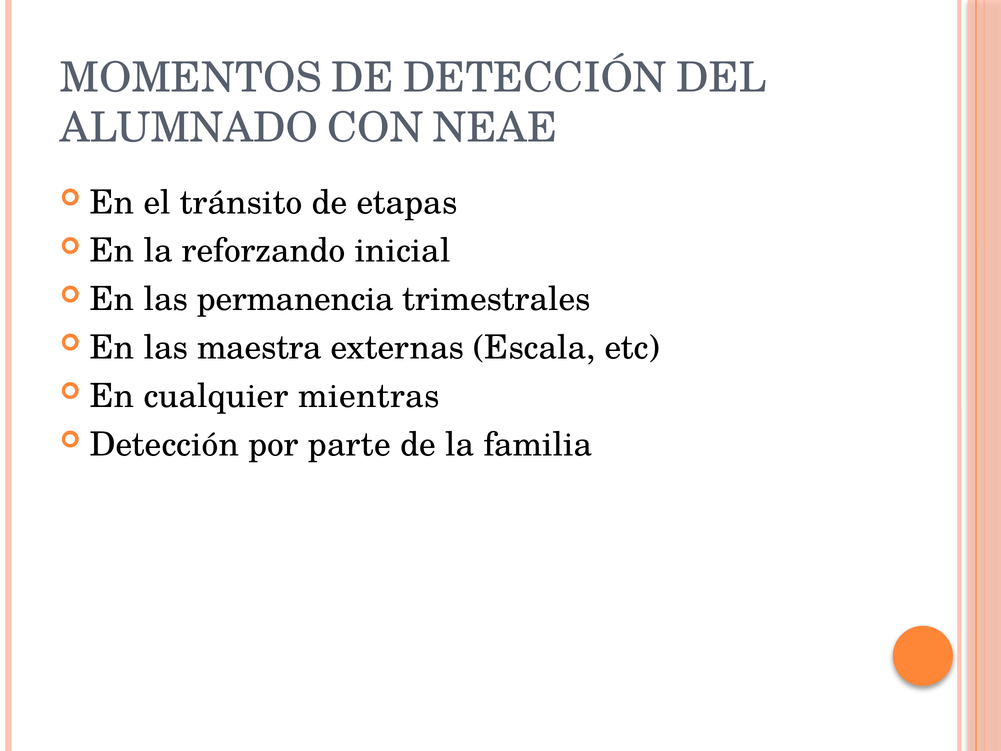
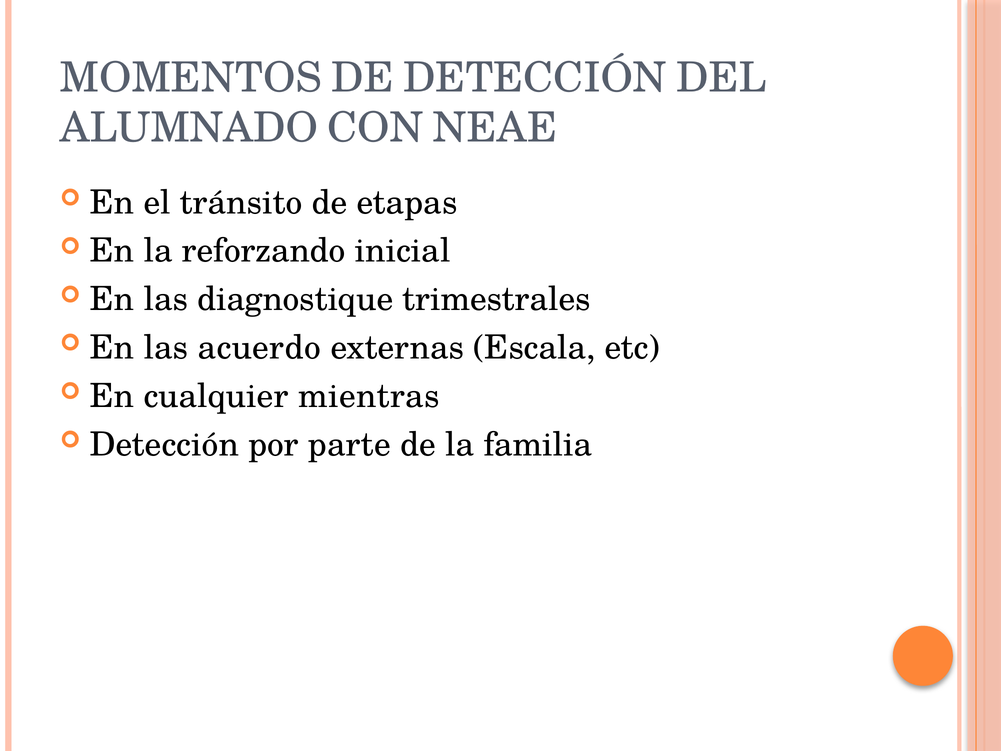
permanencia: permanencia -> diagnostique
maestra: maestra -> acuerdo
